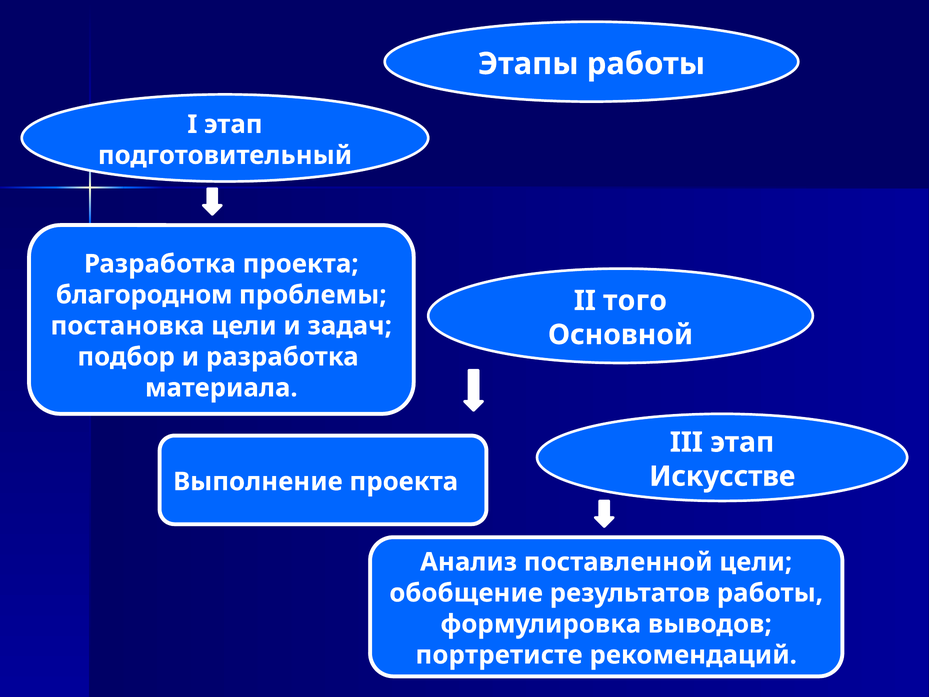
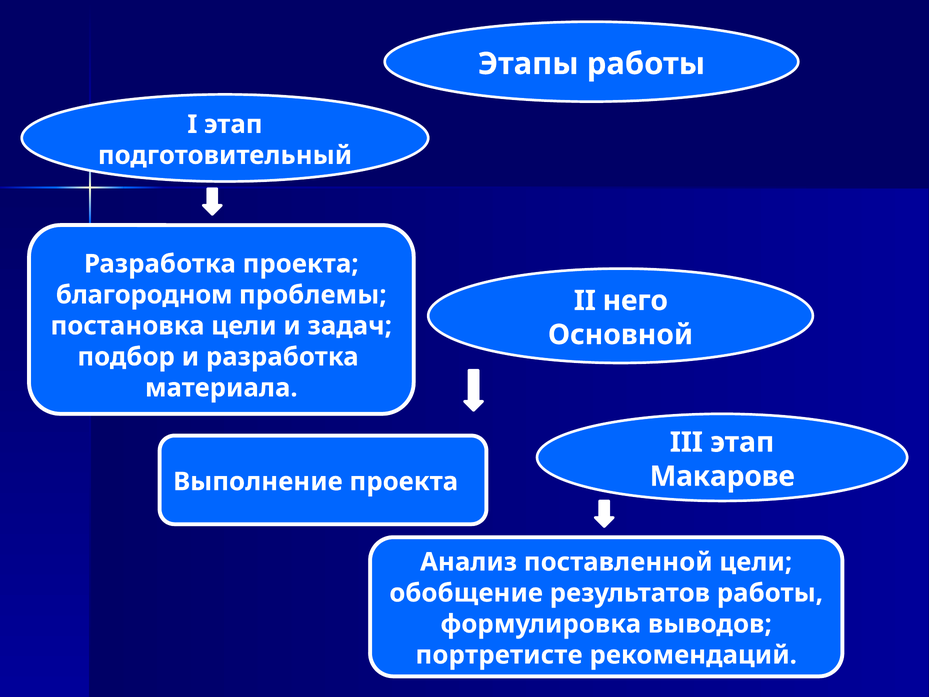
того: того -> него
Искусстве: Искусстве -> Макарове
